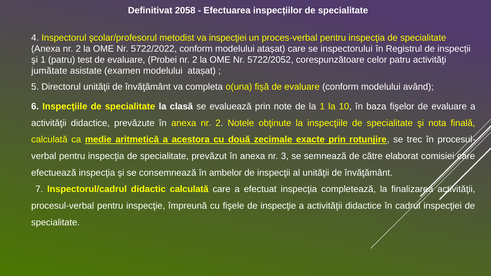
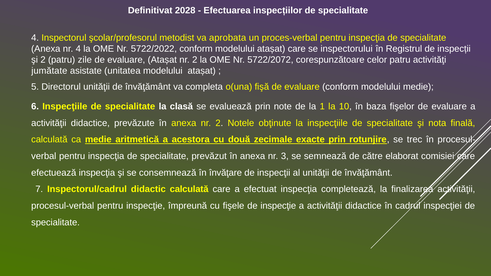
2058: 2058 -> 2028
va inspecţiei: inspecţiei -> aprobata
2 at (78, 49): 2 -> 4
şi 1: 1 -> 2
test: test -> zile
evaluare Probei: Probei -> Atașat
5722/2052: 5722/2052 -> 5722/2072
examen: examen -> unitatea
modelului având: având -> medie
ambelor: ambelor -> învăţare
